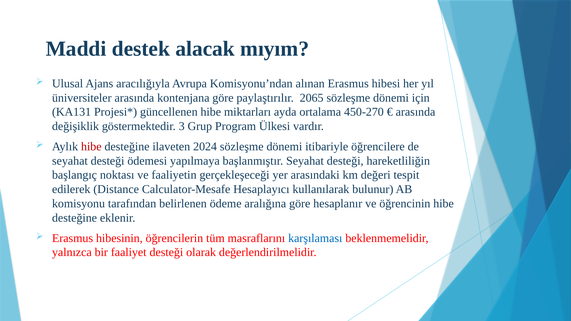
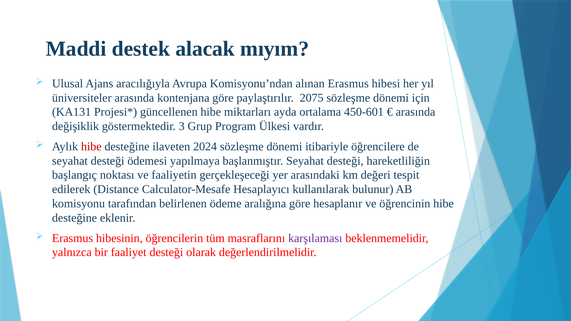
2065: 2065 -> 2075
450-270: 450-270 -> 450-601
karşılaması colour: blue -> purple
